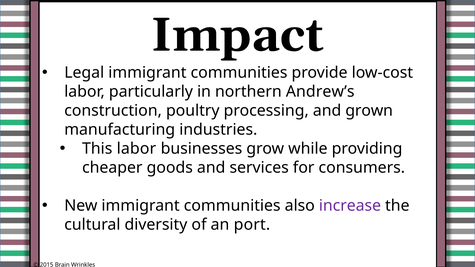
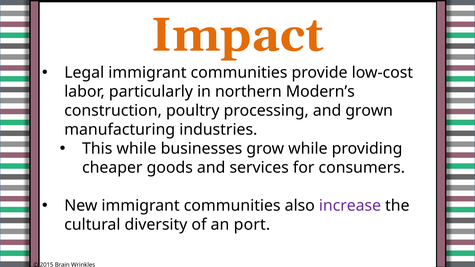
Impact colour: black -> orange
Andrew’s: Andrew’s -> Modern’s
This labor: labor -> while
